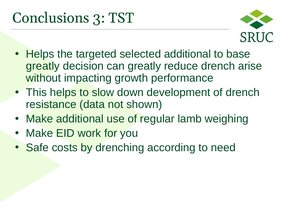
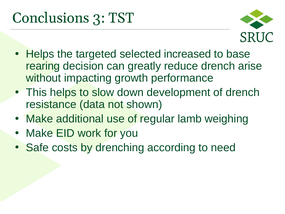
selected additional: additional -> increased
greatly at (43, 66): greatly -> rearing
